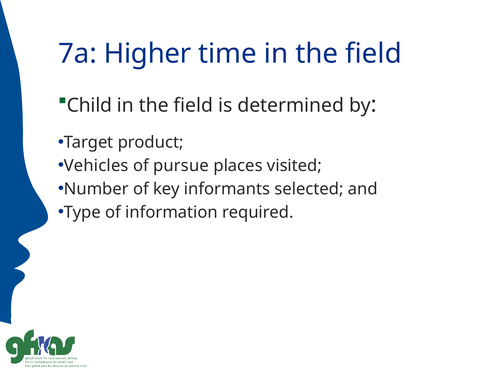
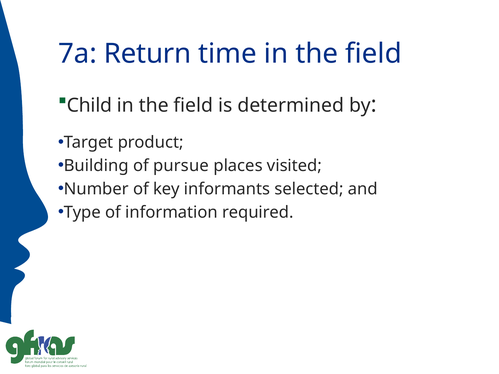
Higher: Higher -> Return
Vehicles: Vehicles -> Building
